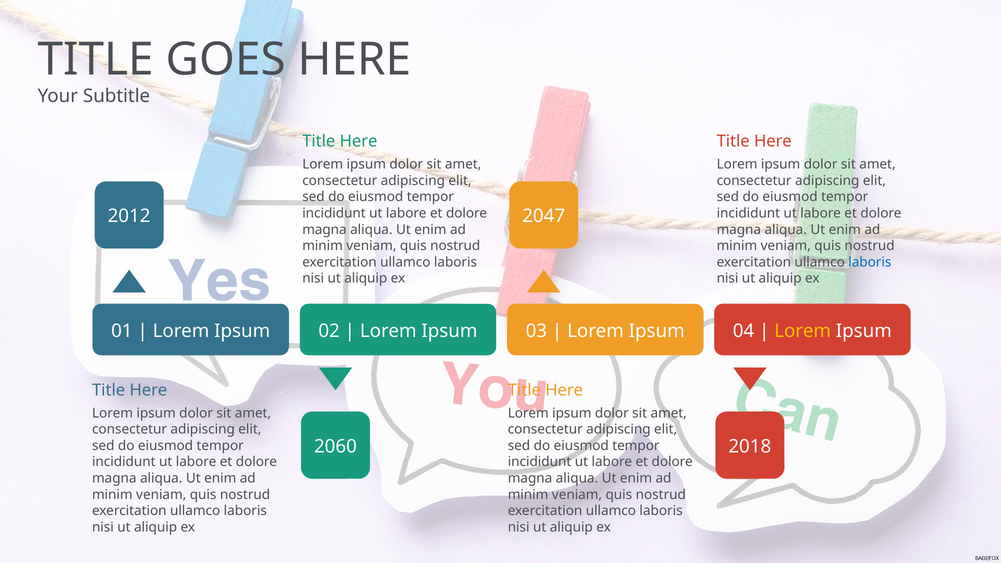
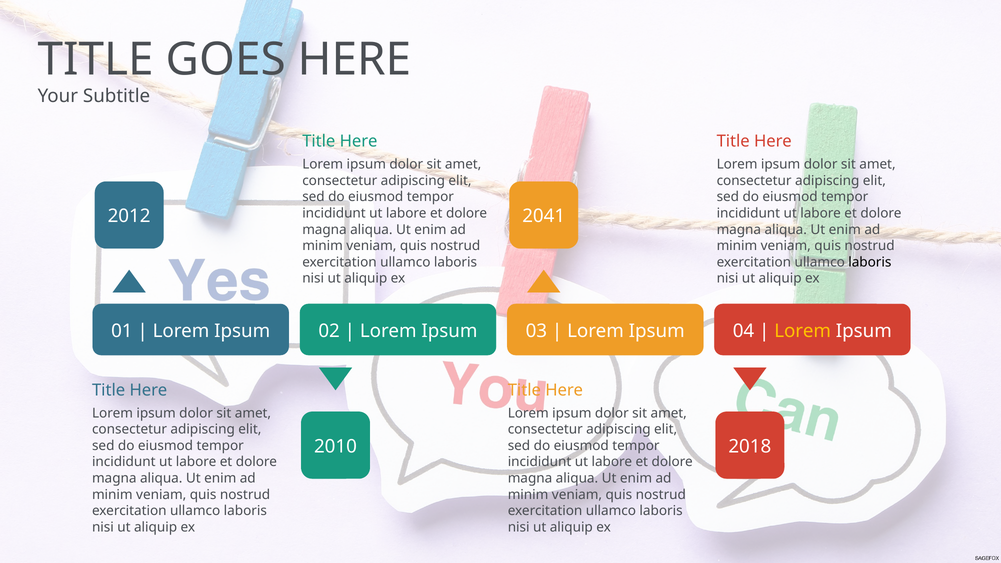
2047: 2047 -> 2041
laboris at (870, 262) colour: blue -> black
2060: 2060 -> 2010
